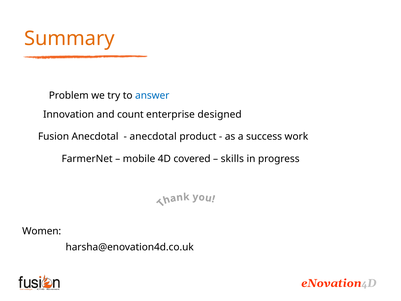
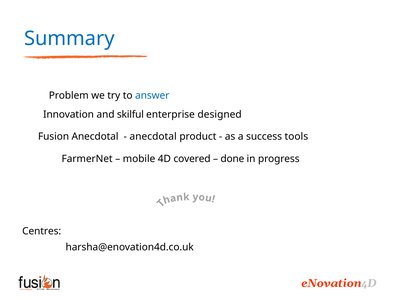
Summary colour: orange -> blue
count: count -> skilful
work: work -> tools
skills: skills -> done
Women: Women -> Centres
